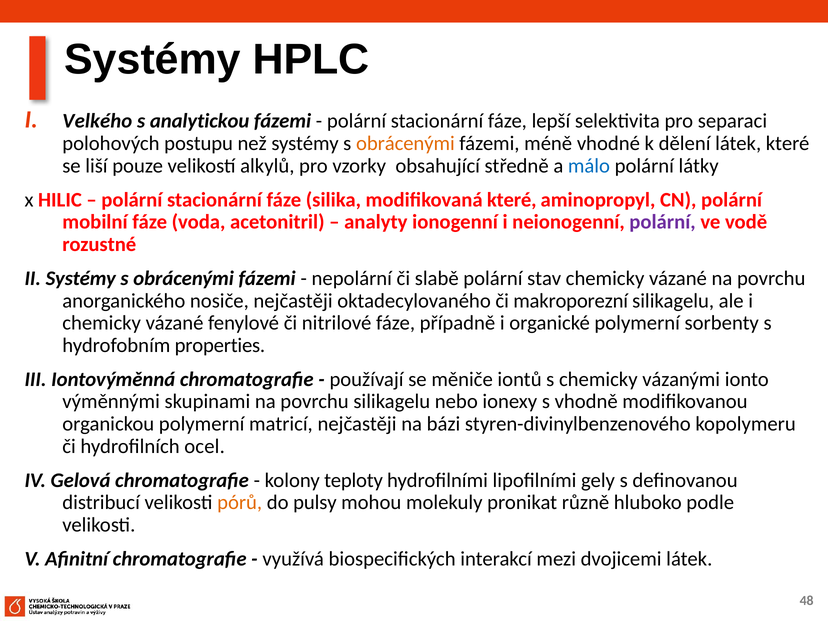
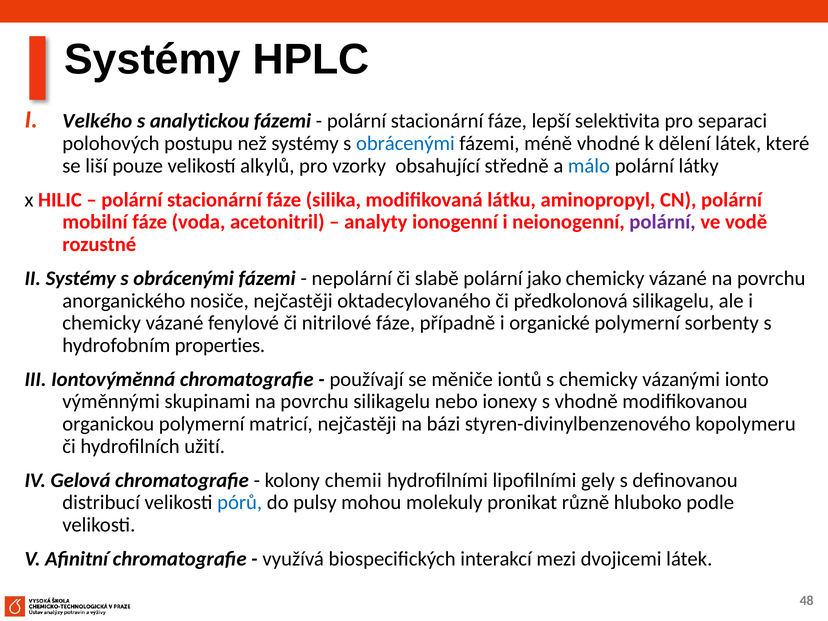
obrácenými at (405, 143) colour: orange -> blue
modifikovaná které: které -> látku
stav: stav -> jako
makroporezní: makroporezní -> předkolonová
ocel: ocel -> užití
teploty: teploty -> chemii
pórů colour: orange -> blue
